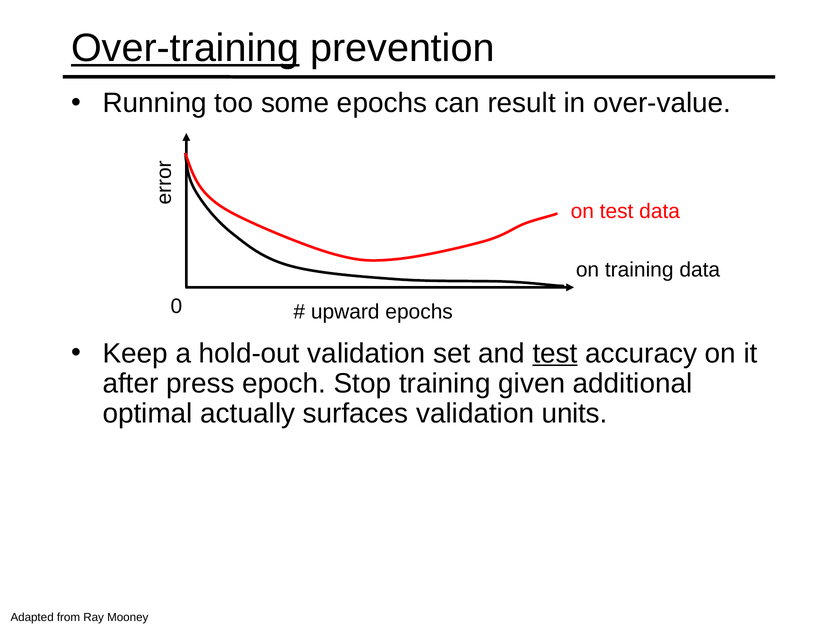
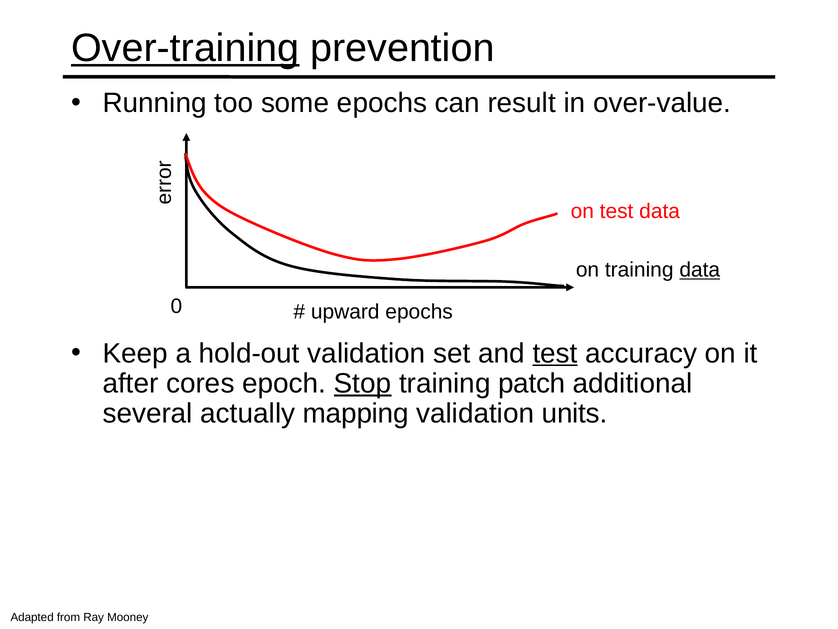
data at (700, 270) underline: none -> present
press: press -> cores
Stop underline: none -> present
given: given -> patch
optimal: optimal -> several
surfaces: surfaces -> mapping
